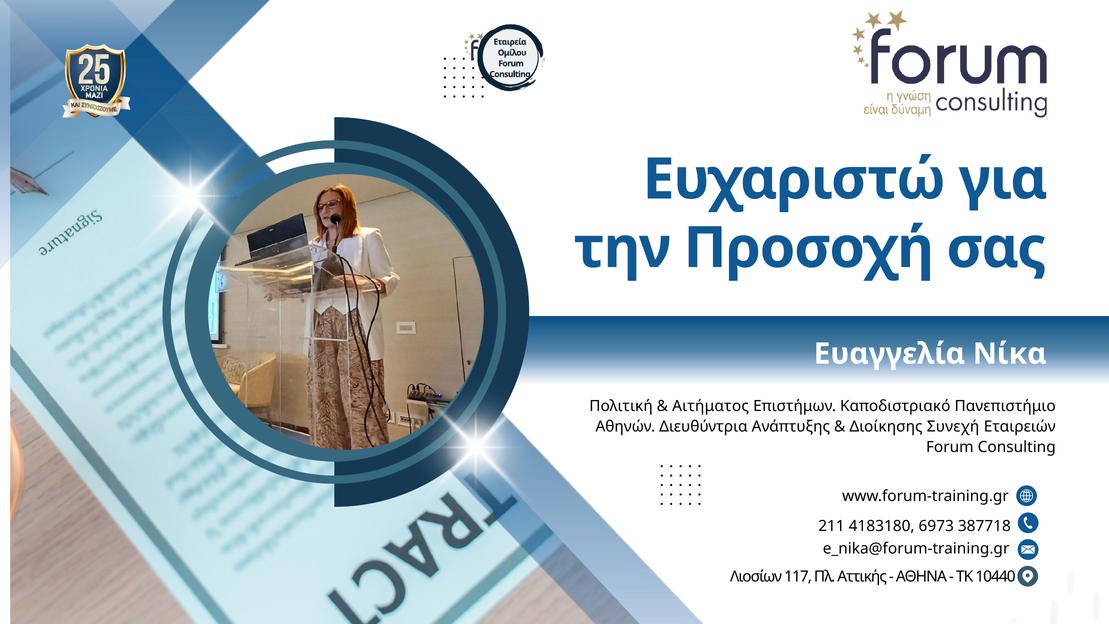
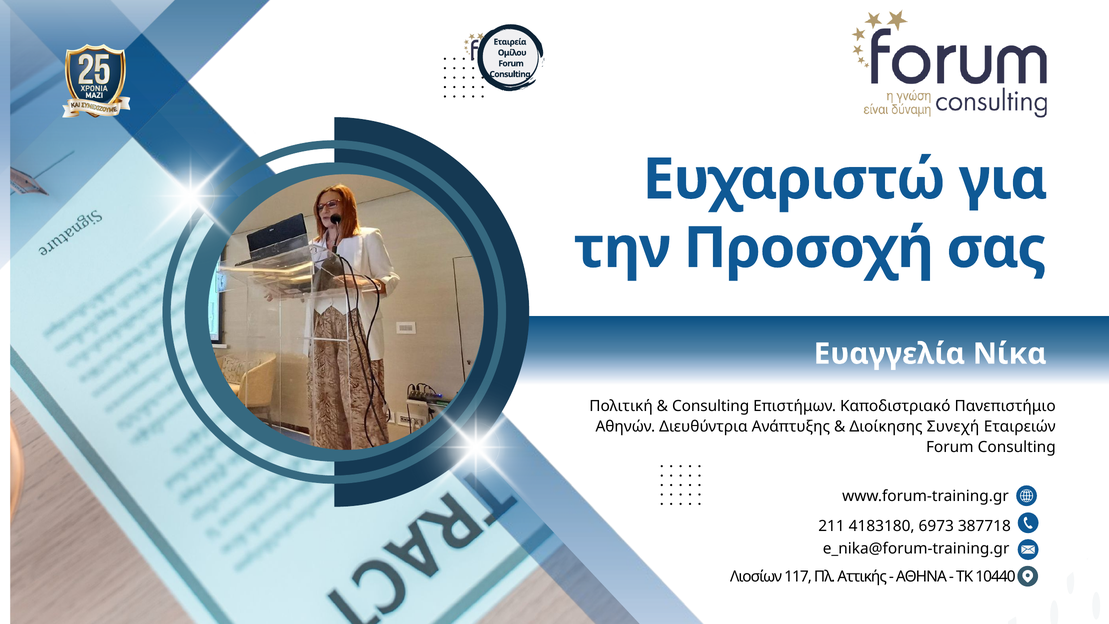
Αιτήματος at (711, 406): Αιτήματος -> Consulting
